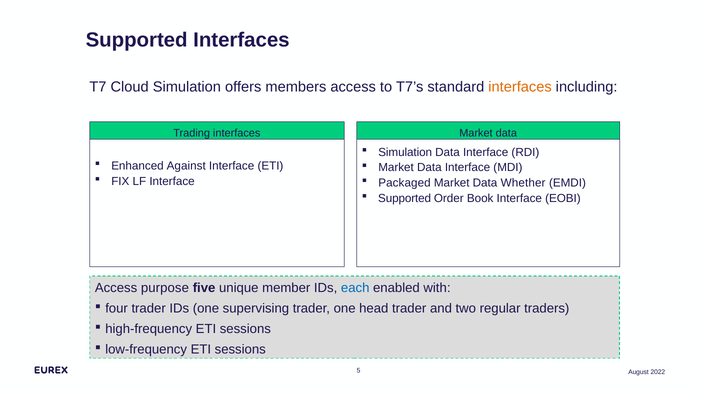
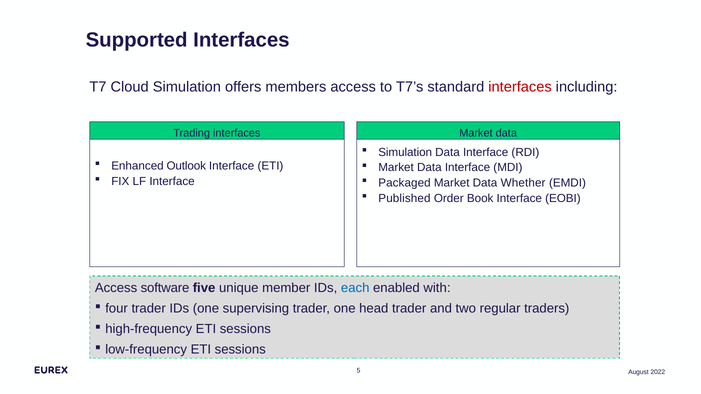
interfaces at (520, 87) colour: orange -> red
Against: Against -> Outlook
Supported at (405, 199): Supported -> Published
purpose: purpose -> software
